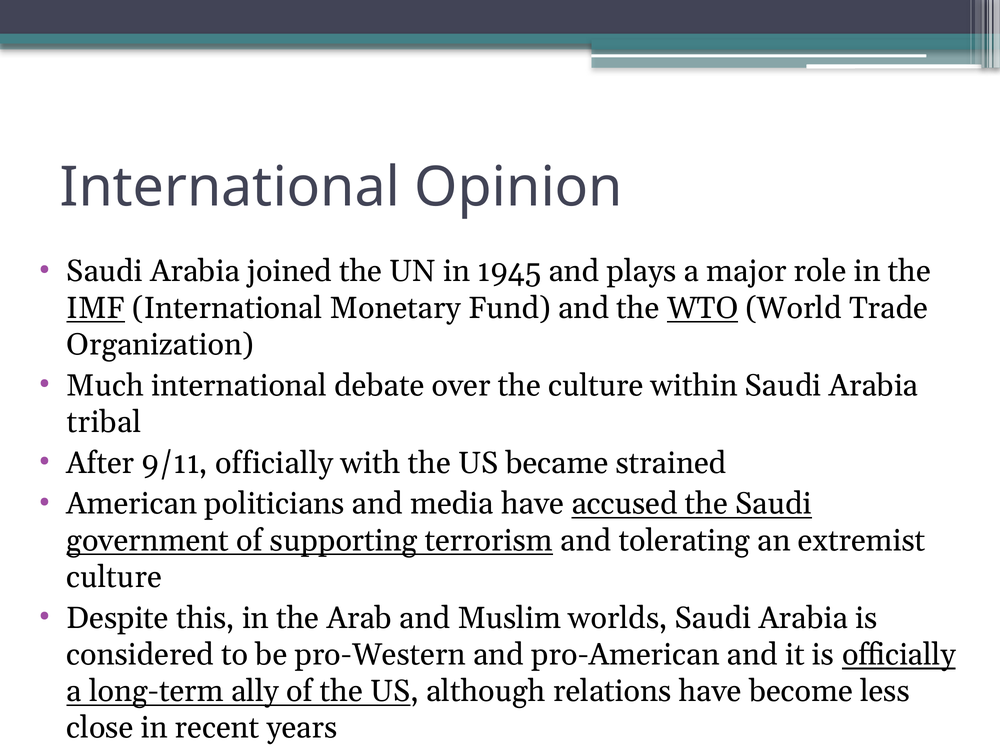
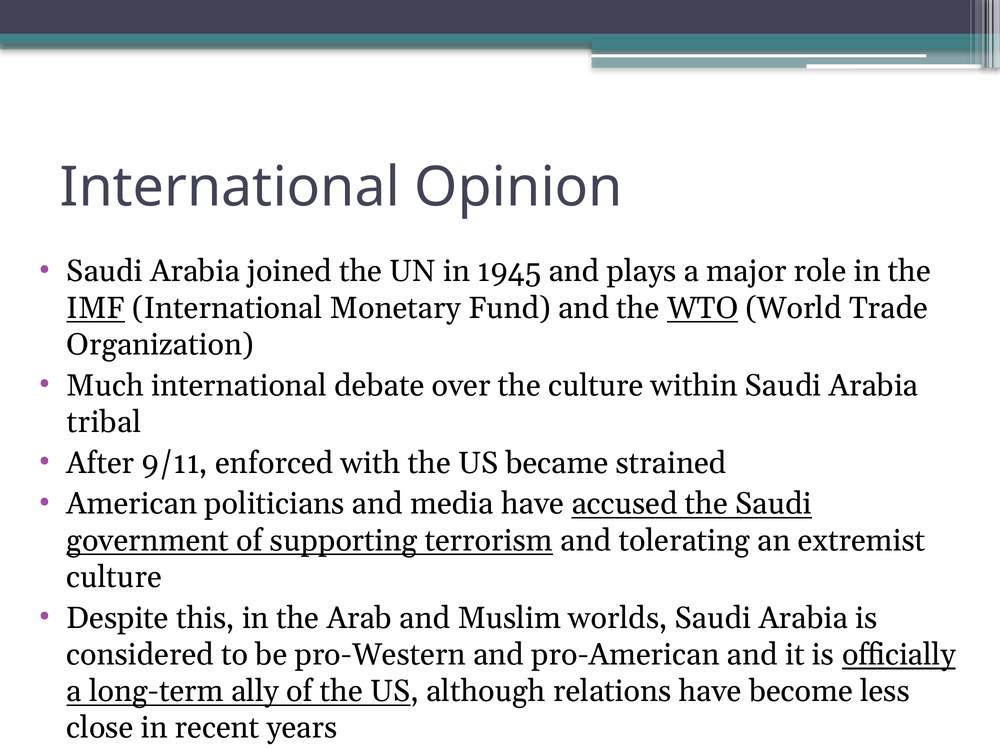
9/11 officially: officially -> enforced
